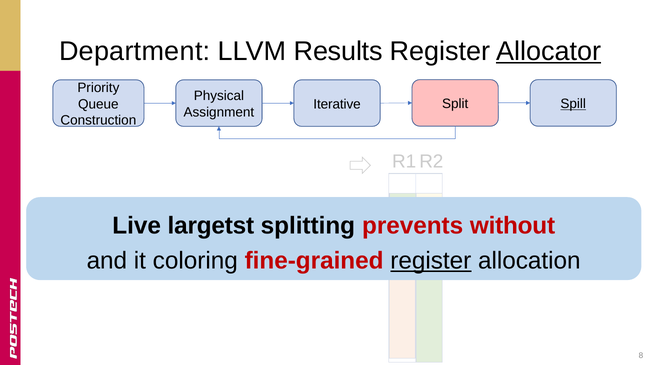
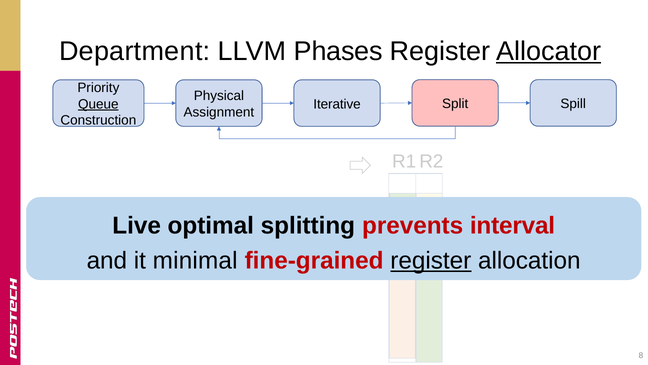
Results: Results -> Phases
Queue underline: none -> present
Spill underline: present -> none
largetst: largetst -> optimal
without: without -> interval
coloring: coloring -> minimal
